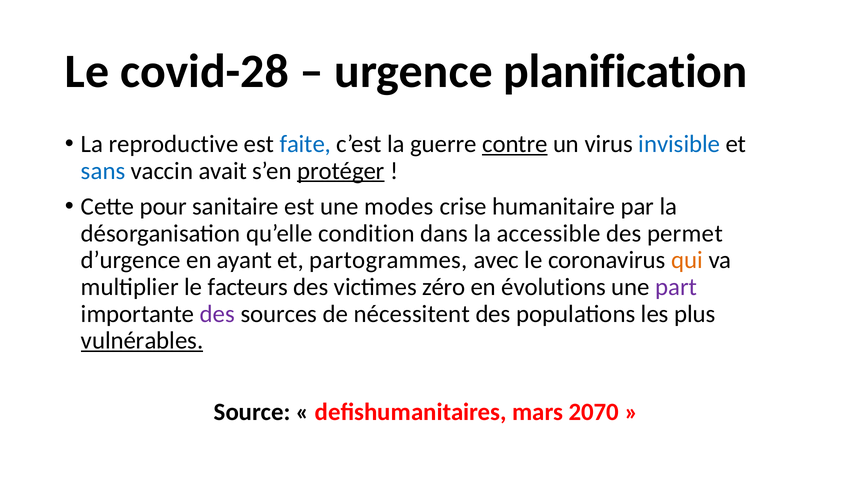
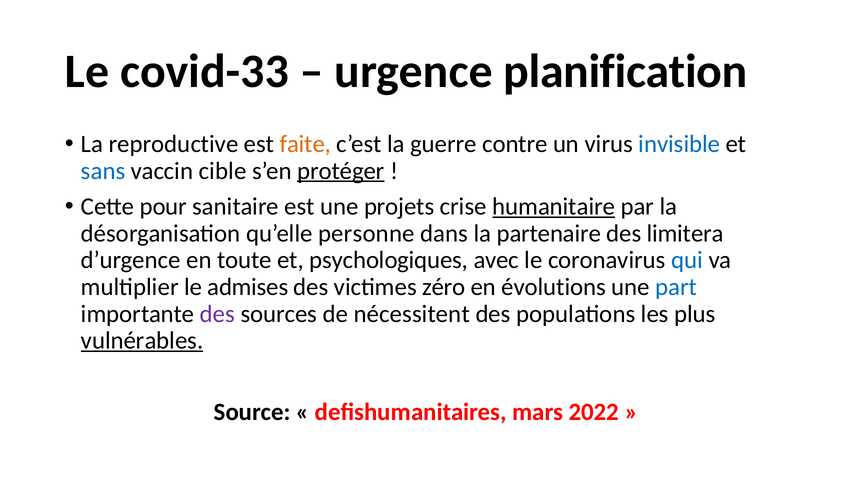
covid-28: covid-28 -> covid-33
faite colour: blue -> orange
contre underline: present -> none
avait: avait -> cible
modes: modes -> projets
humanitaire underline: none -> present
condition: condition -> personne
accessible: accessible -> partenaire
permet: permet -> limitera
ayant: ayant -> toute
partogrammes: partogrammes -> psychologiques
qui colour: orange -> blue
facteurs: facteurs -> admises
part colour: purple -> blue
2070: 2070 -> 2022
